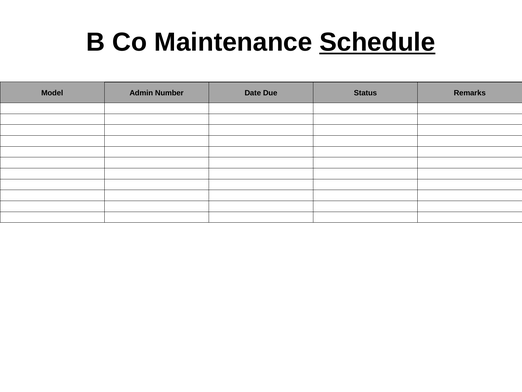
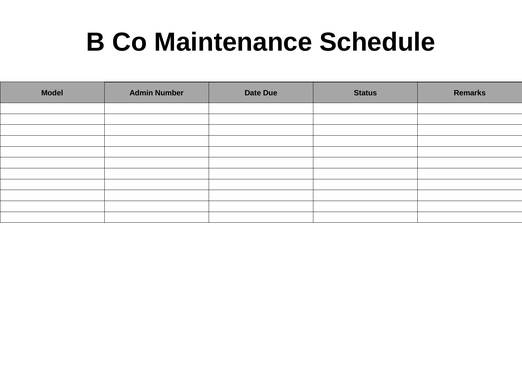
Schedule underline: present -> none
